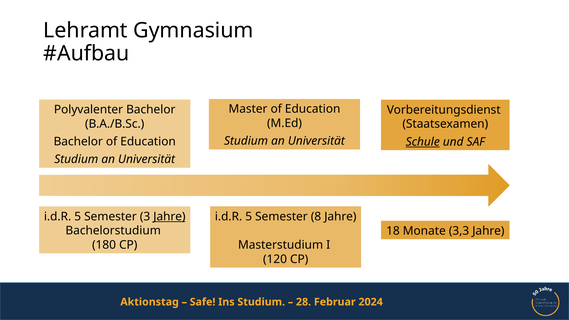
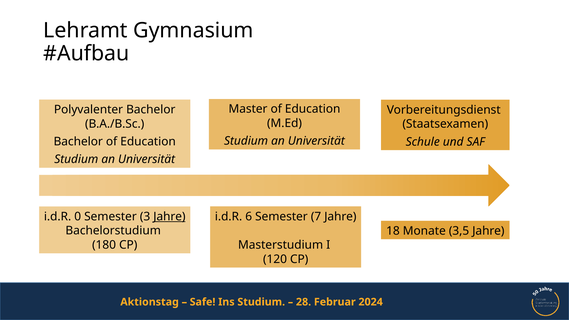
Schule underline: present -> none
5 at (78, 217): 5 -> 0
5 at (249, 216): 5 -> 6
8: 8 -> 7
3,3: 3,3 -> 3,5
